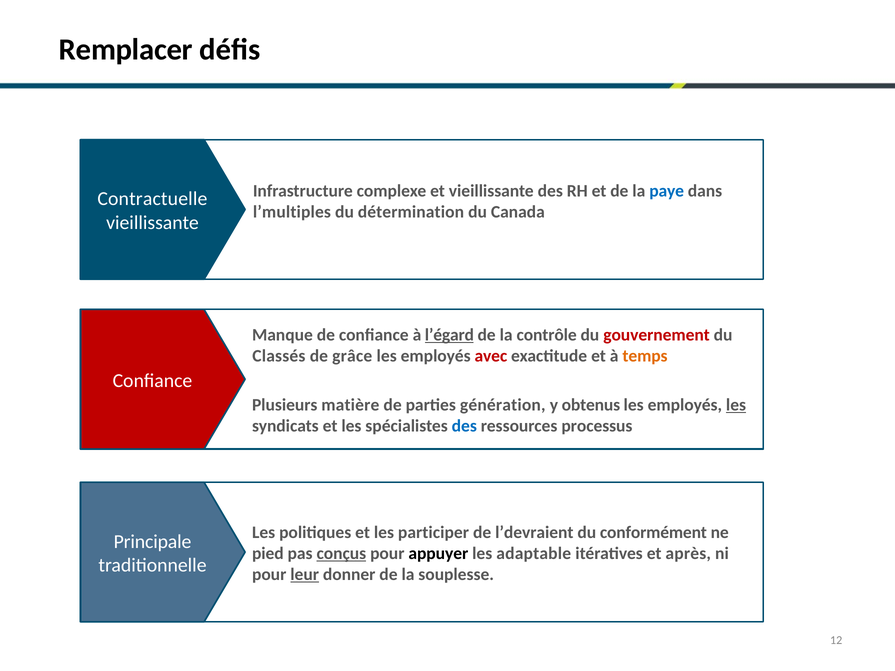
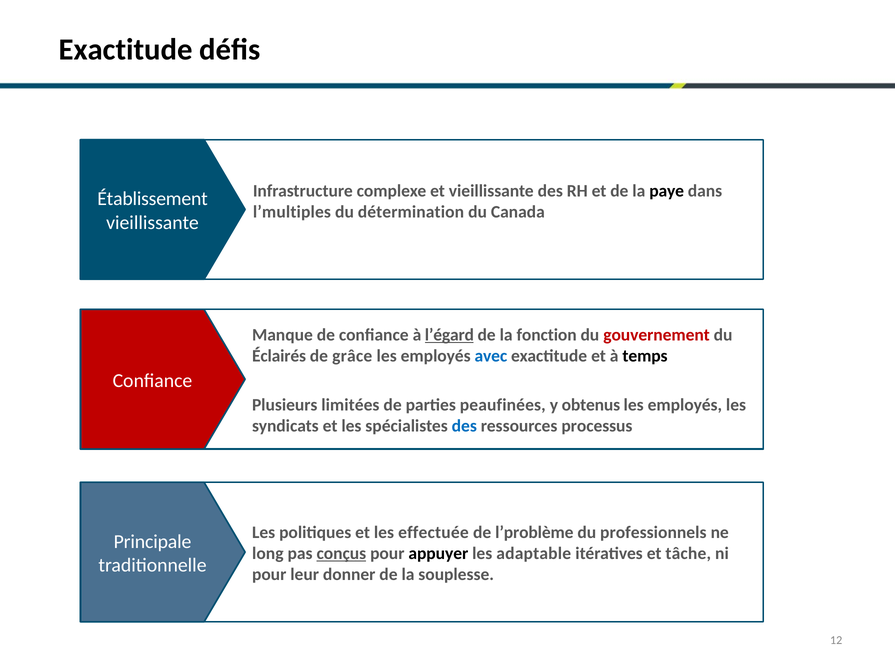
Remplacer at (126, 50): Remplacer -> Exactitude
paye colour: blue -> black
Contractuelle: Contractuelle -> Établissement
contrôle: contrôle -> fonction
Classés: Classés -> Éclairés
avec colour: red -> blue
temps colour: orange -> black
matière: matière -> limitées
génération: génération -> peaufinées
les at (736, 405) underline: present -> none
participer: participer -> effectuée
l’devraient: l’devraient -> l’problème
conformément: conformément -> professionnels
pied: pied -> long
après: après -> tâche
leur underline: present -> none
